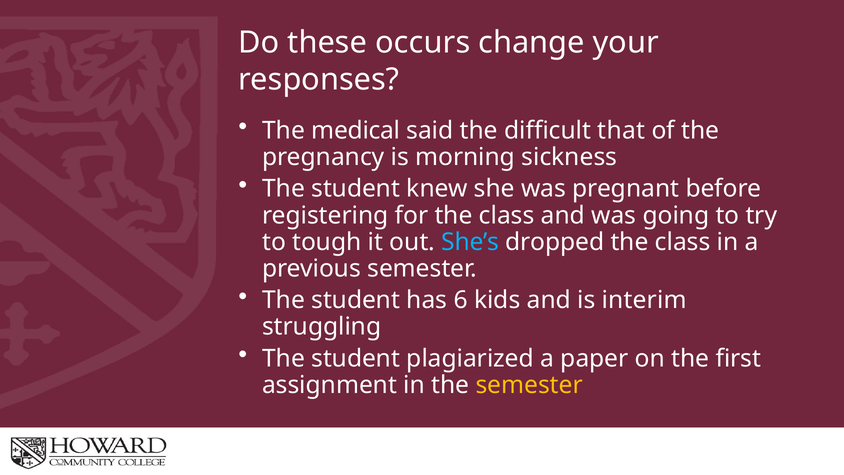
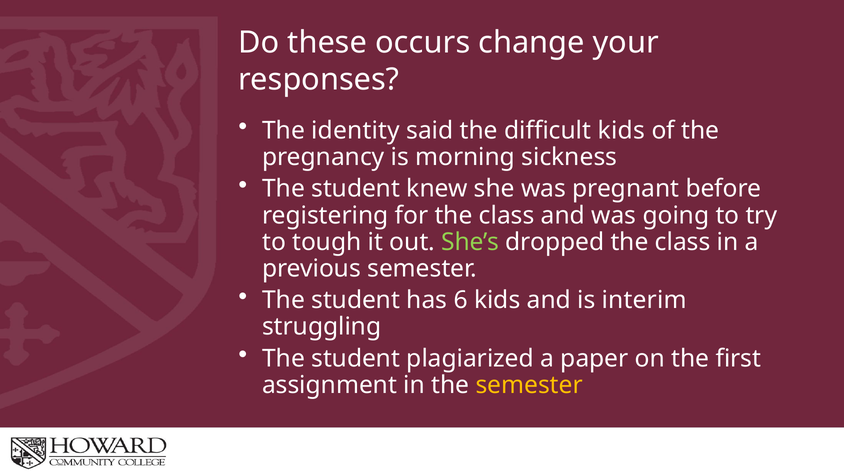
medical: medical -> identity
difficult that: that -> kids
She’s colour: light blue -> light green
